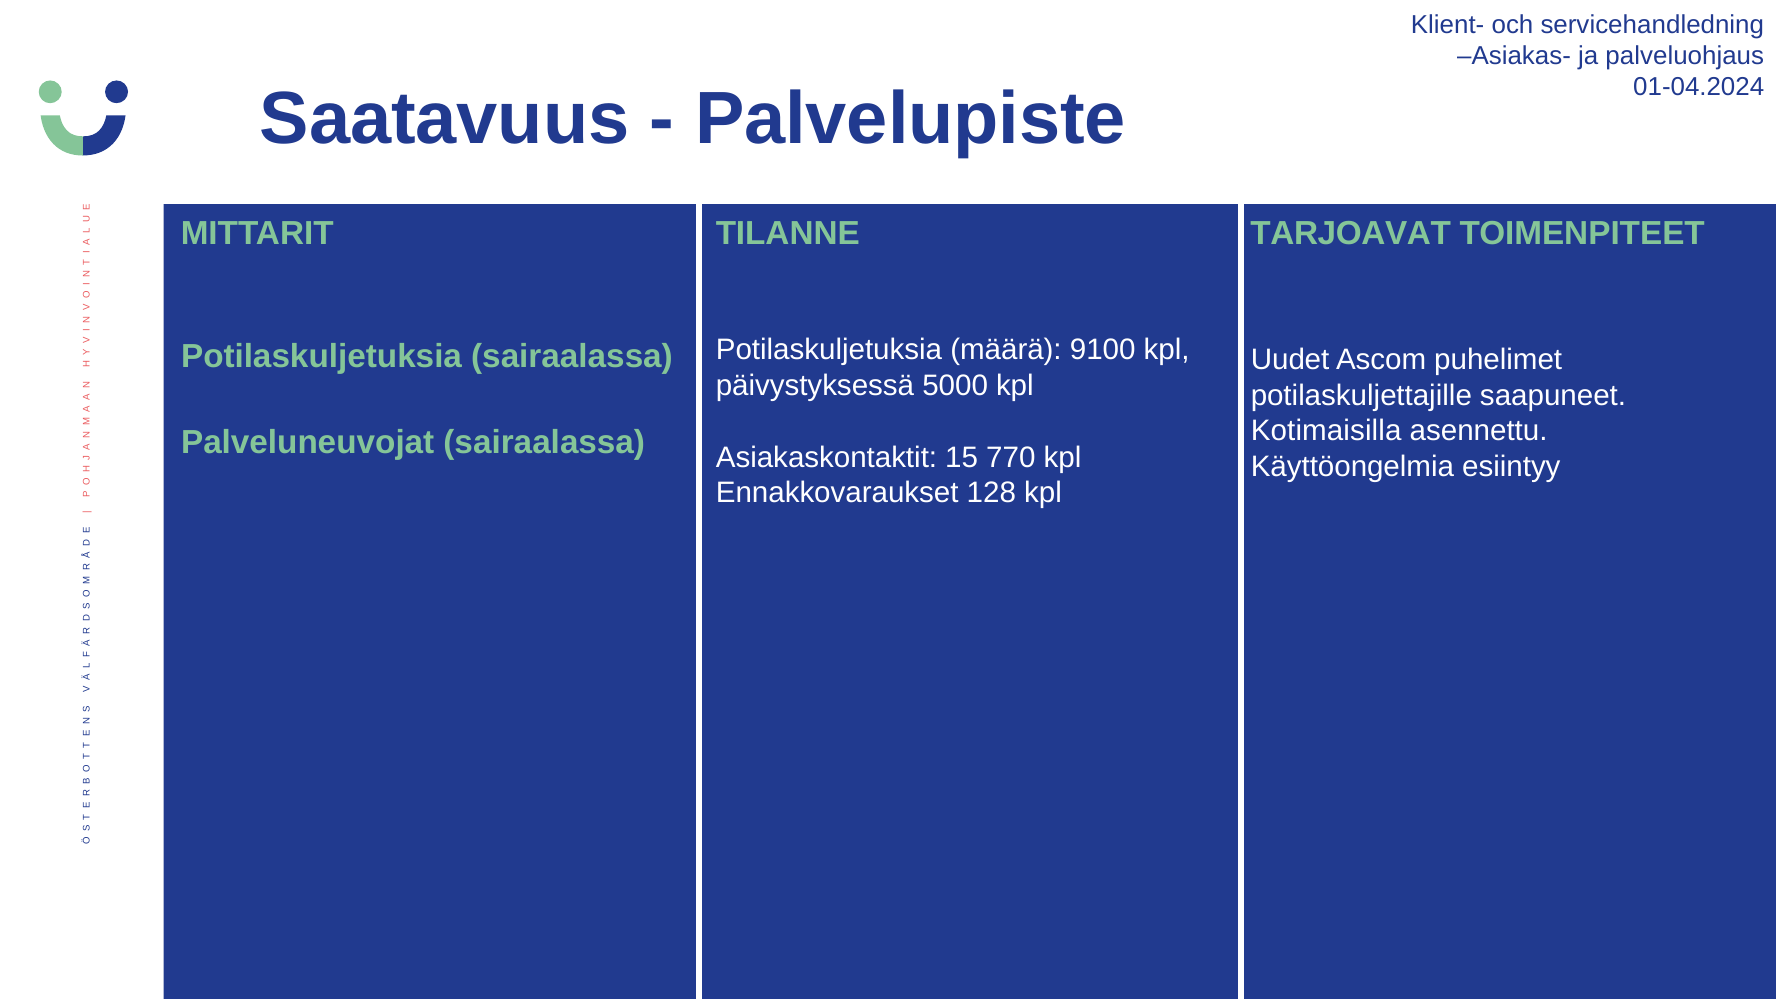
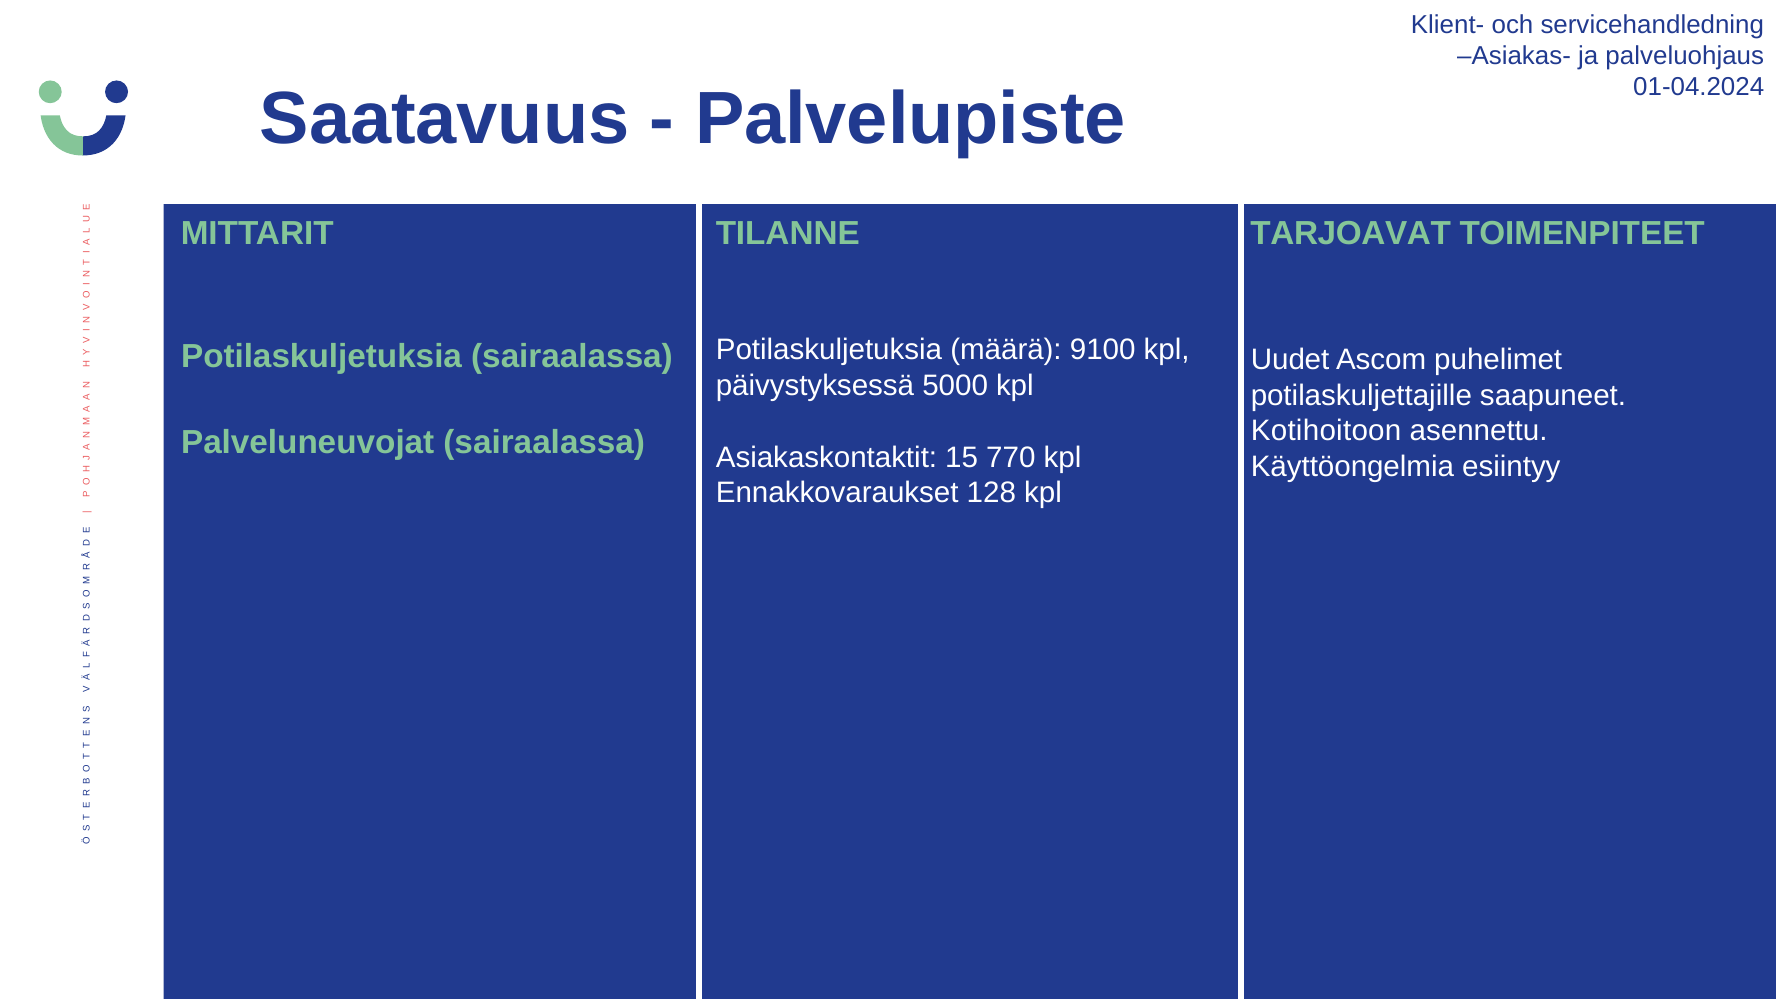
Kotimaisilla: Kotimaisilla -> Kotihoitoon
